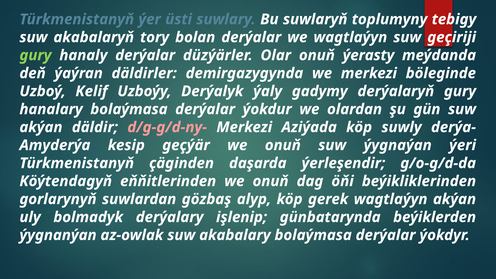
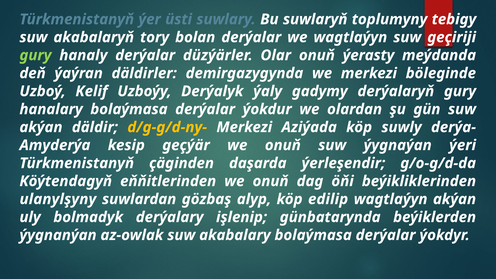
d/g-g/d-ny- colour: pink -> yellow
gorlarynyň: gorlarynyň -> ulanylşyny
gerek: gerek -> edilip
